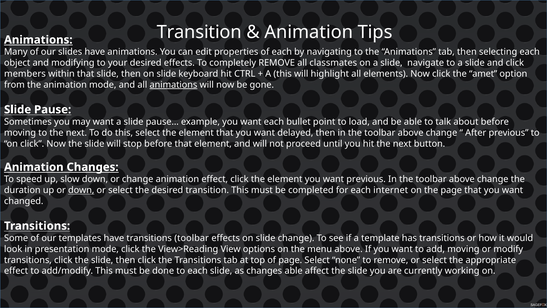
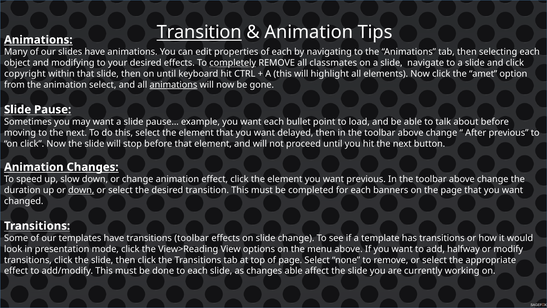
Transition at (199, 32) underline: none -> present
completely underline: none -> present
members: members -> copyright
then on slide: slide -> until
animation mode: mode -> select
internet: internet -> banners
add moving: moving -> halfway
